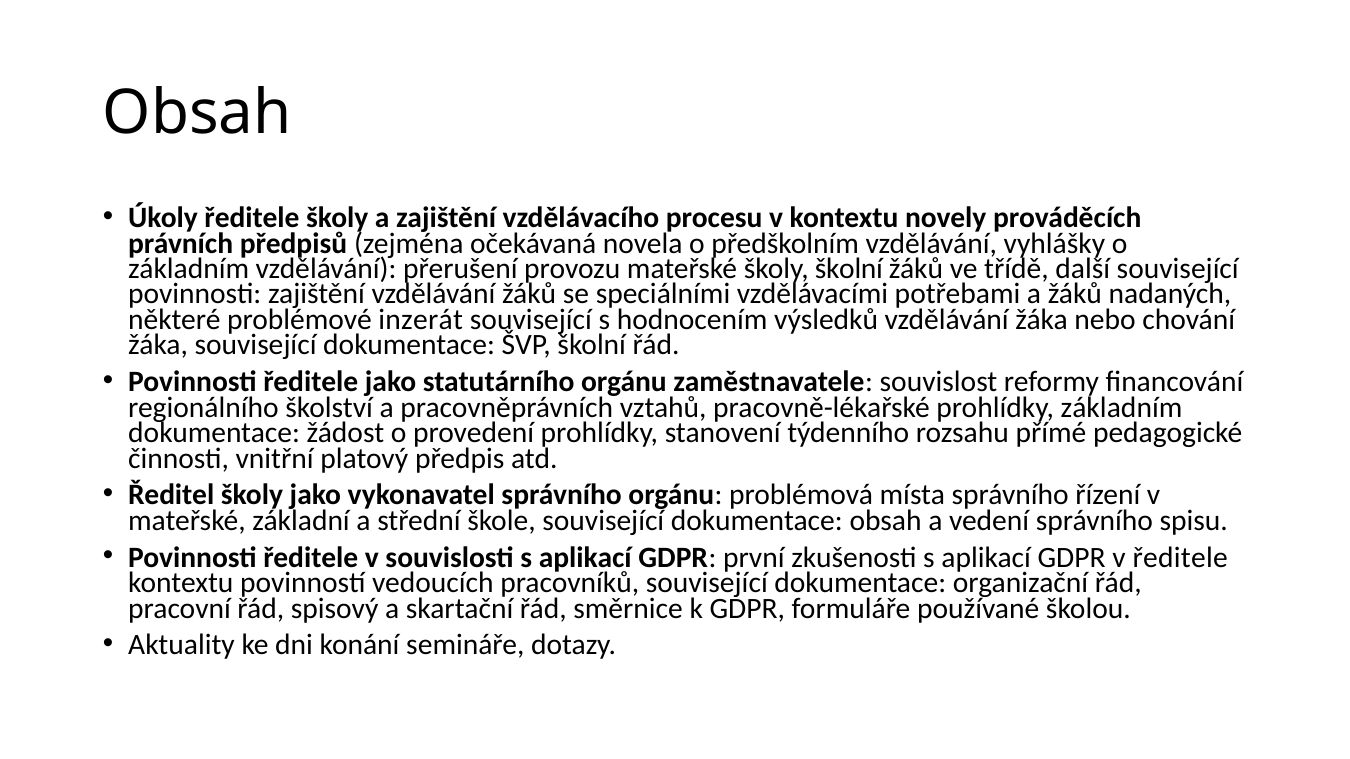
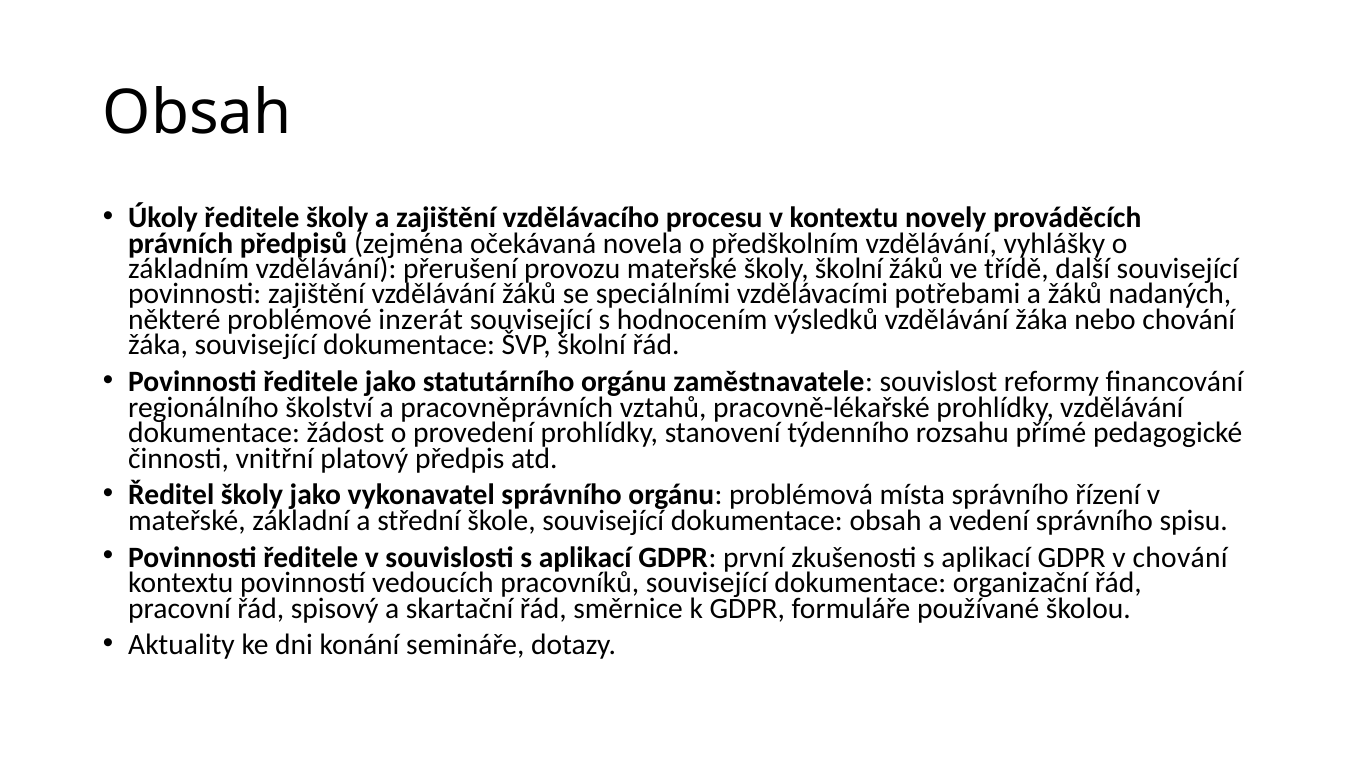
prohlídky základním: základním -> vzdělávání
v ředitele: ředitele -> chování
